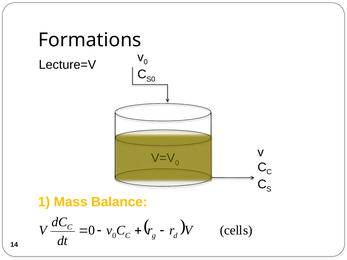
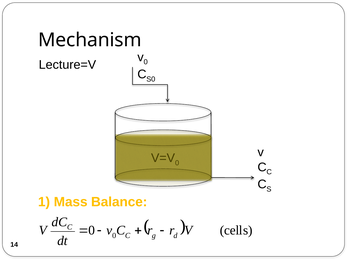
Formations: Formations -> Mechanism
